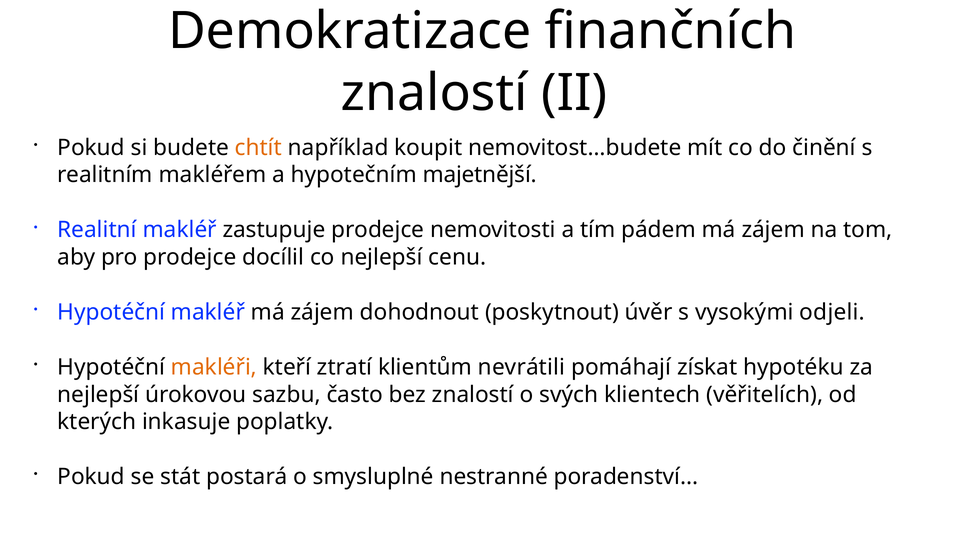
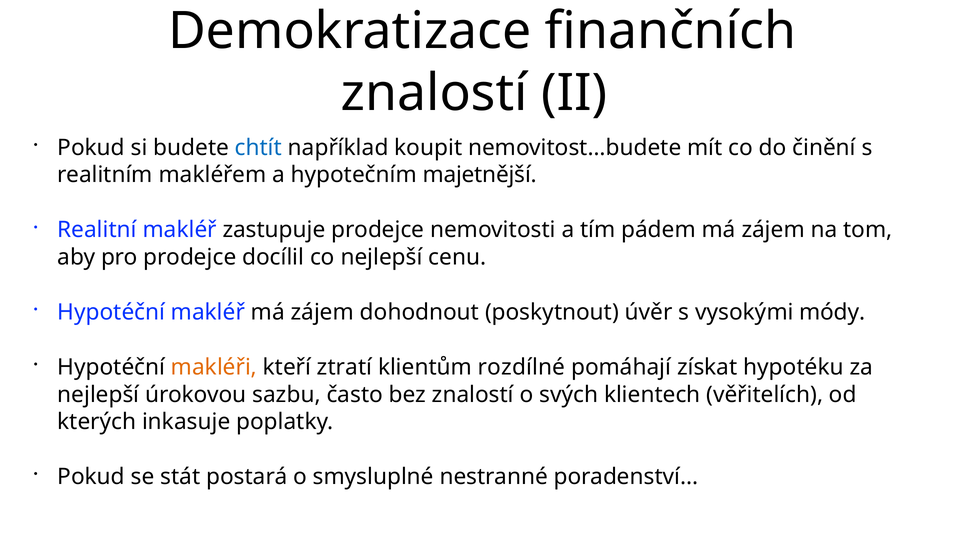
chtít colour: orange -> blue
odjeli: odjeli -> módy
nevrátili: nevrátili -> rozdílné
